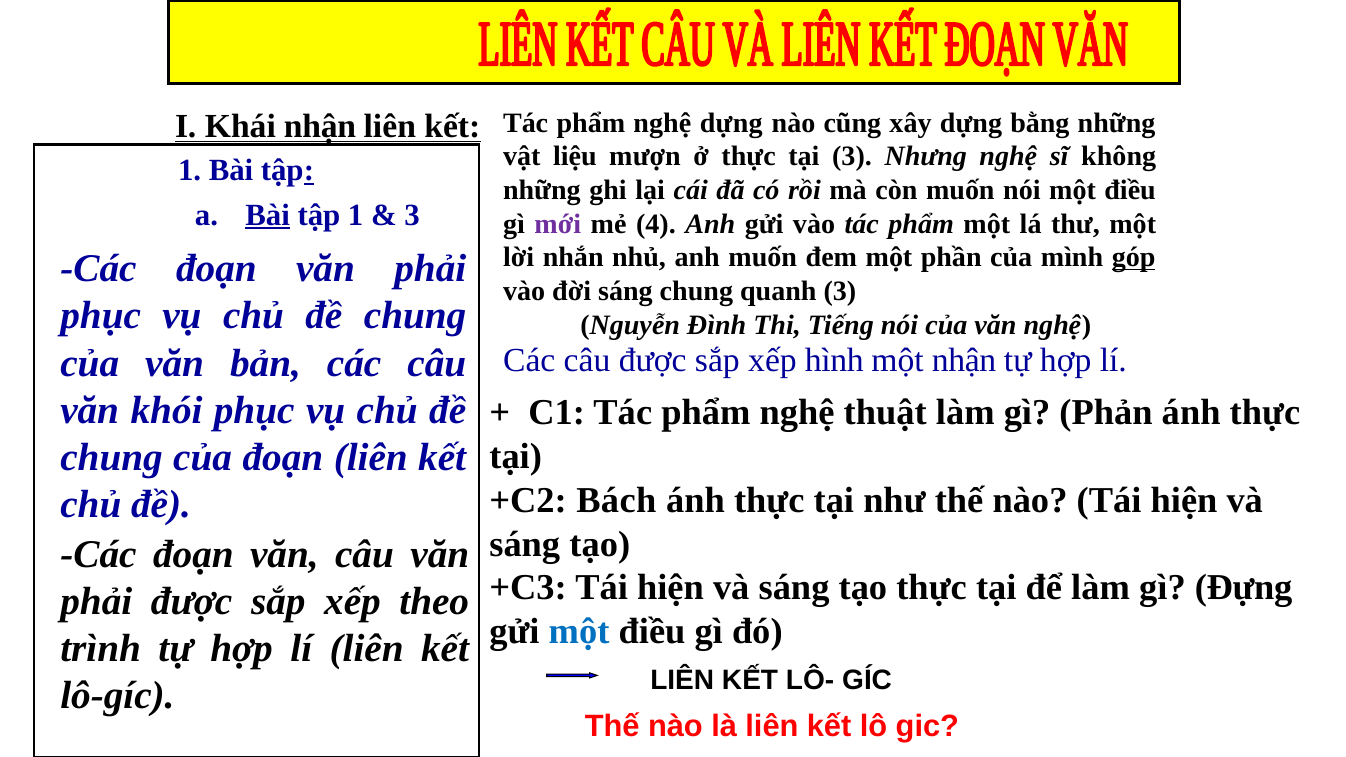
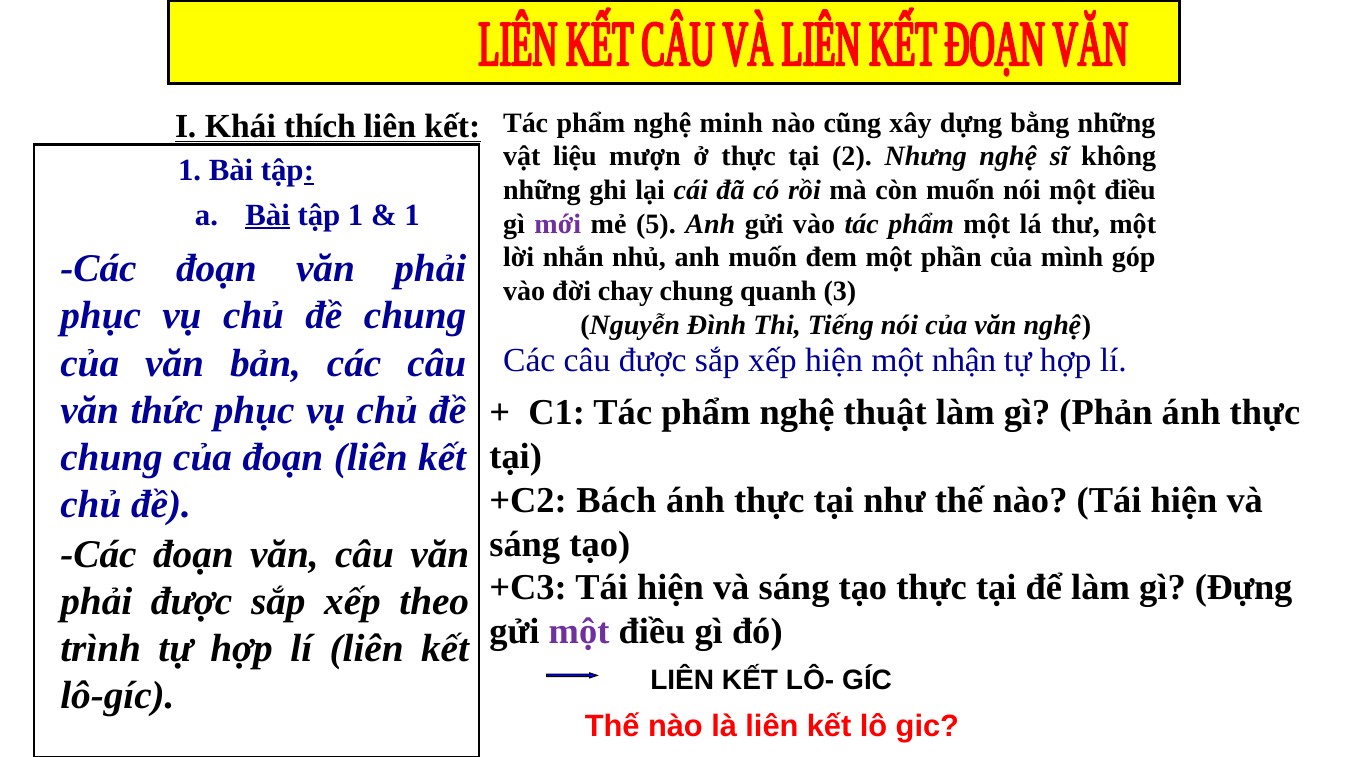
nghệ dựng: dựng -> minh
Khái nhận: nhận -> thích
tại 3: 3 -> 2
3 at (412, 215): 3 -> 1
4: 4 -> 5
góp underline: present -> none
đời sáng: sáng -> chay
xếp hình: hình -> hiện
khói: khói -> thức
một at (579, 632) colour: blue -> purple
